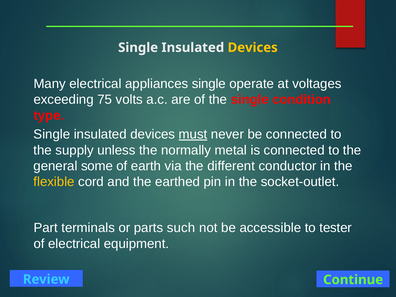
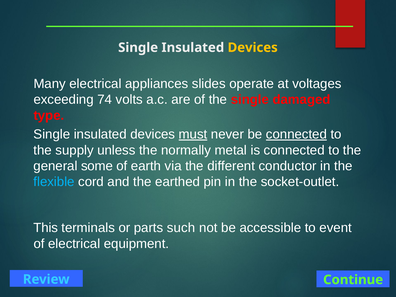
appliances single: single -> slides
75: 75 -> 74
condition: condition -> damaged
connected at (296, 134) underline: none -> present
flexible colour: yellow -> light blue
Part: Part -> This
tester: tester -> event
